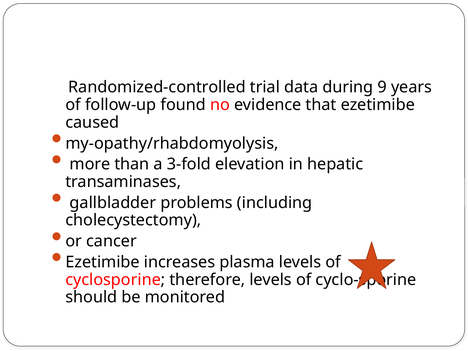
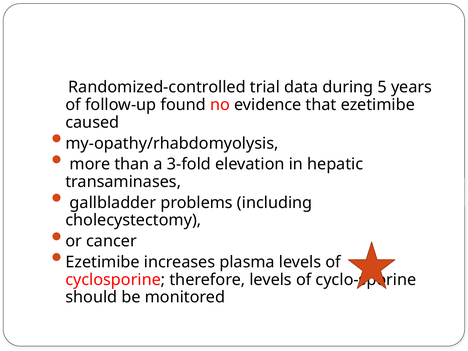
9: 9 -> 5
